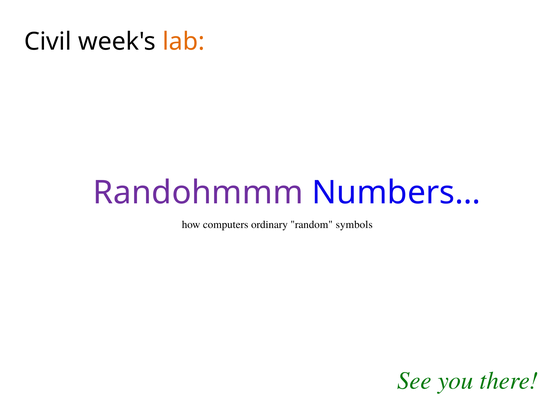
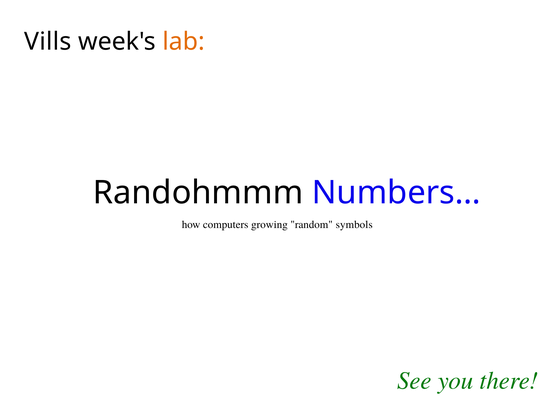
Civil: Civil -> Vills
Randohmmm colour: purple -> black
ordinary: ordinary -> growing
